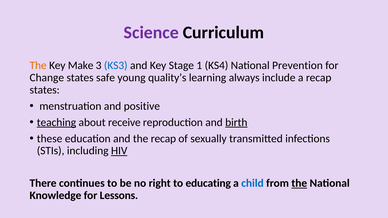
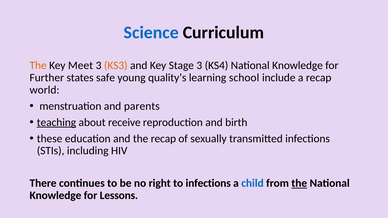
Science colour: purple -> blue
Make: Make -> Meet
KS3 colour: blue -> orange
Stage 1: 1 -> 3
KS4 National Prevention: Prevention -> Knowledge
Change: Change -> Further
always: always -> school
states at (45, 90): states -> world
positive: positive -> parents
birth underline: present -> none
HIV underline: present -> none
to educating: educating -> infections
